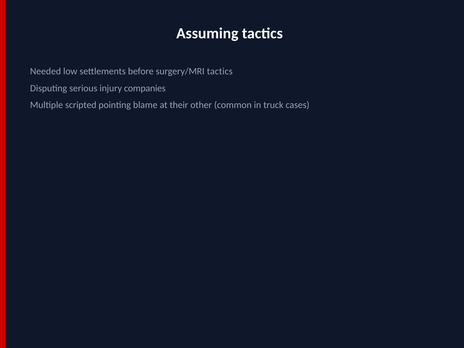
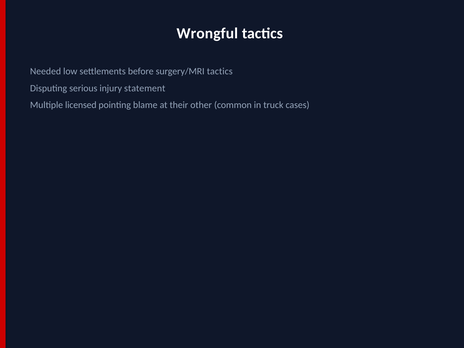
Assuming: Assuming -> Wrongful
companies: companies -> statement
scripted: scripted -> licensed
